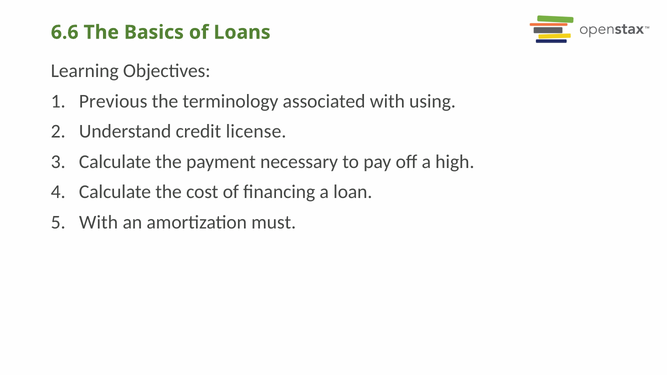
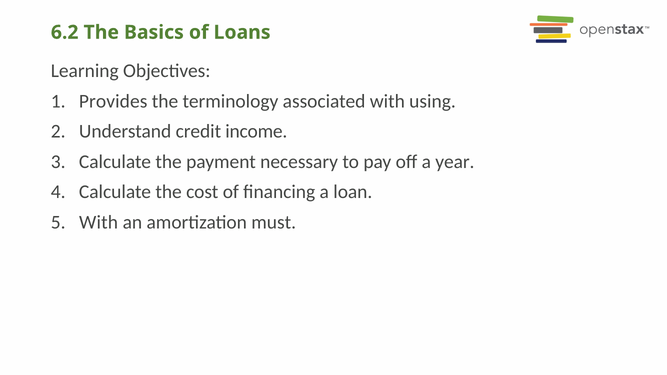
6.6: 6.6 -> 6.2
Previous: Previous -> Provides
license: license -> income
high: high -> year
